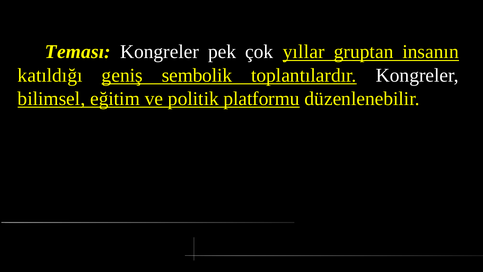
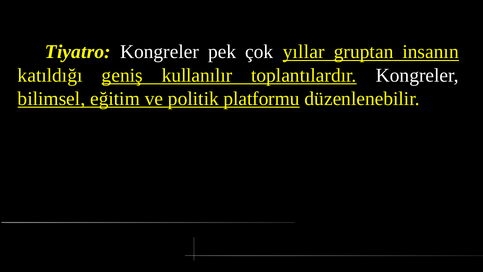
Teması: Teması -> Tiyatro
sembolik: sembolik -> kullanılır
